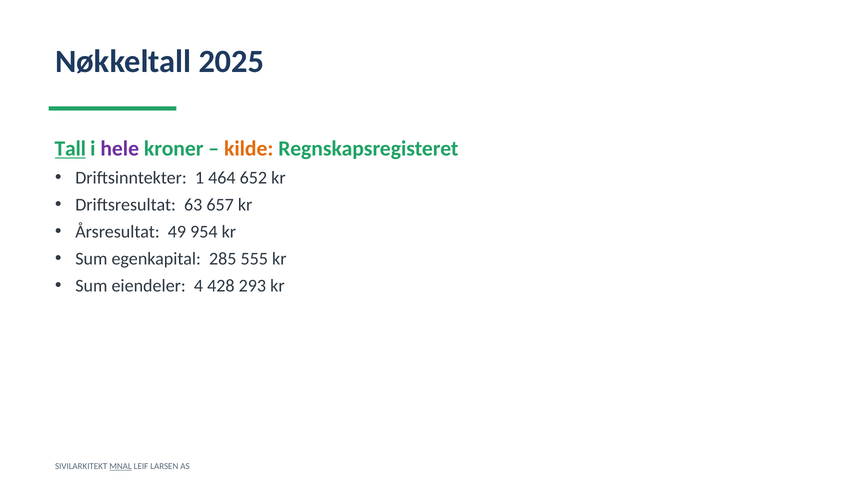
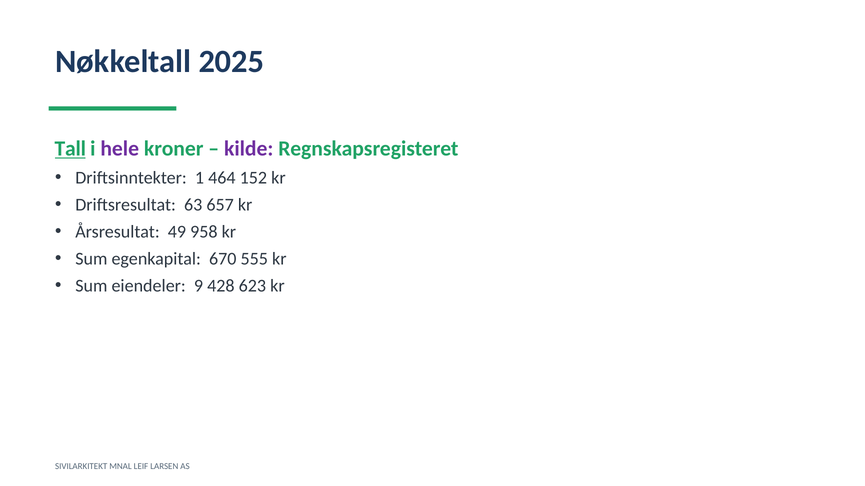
kilde colour: orange -> purple
652: 652 -> 152
954: 954 -> 958
285: 285 -> 670
4: 4 -> 9
293: 293 -> 623
MNAL underline: present -> none
